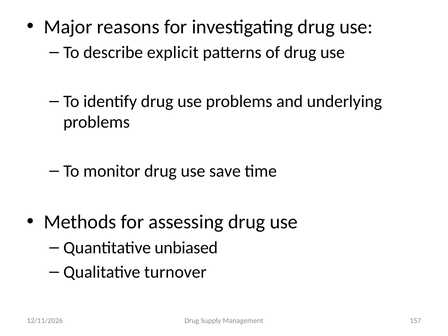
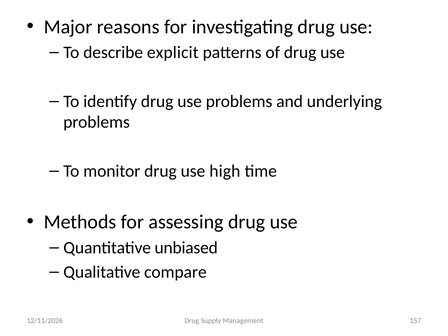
save: save -> high
turnover: turnover -> compare
